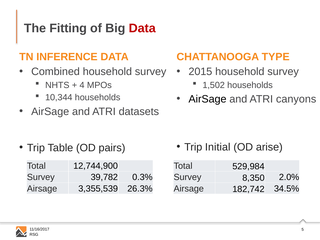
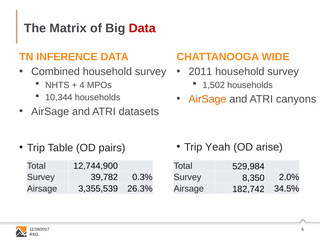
Fitting: Fitting -> Matrix
TYPE: TYPE -> WIDE
2015: 2015 -> 2011
AirSage at (207, 99) colour: black -> orange
Initial: Initial -> Yeah
